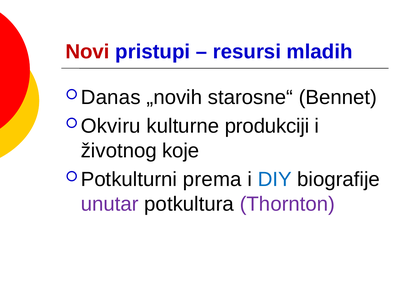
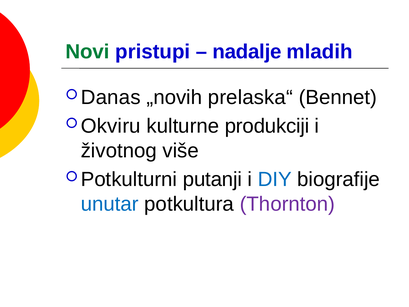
Novi colour: red -> green
resursi: resursi -> nadalje
starosne“: starosne“ -> prelaska“
koje: koje -> više
prema: prema -> putanji
unutar colour: purple -> blue
